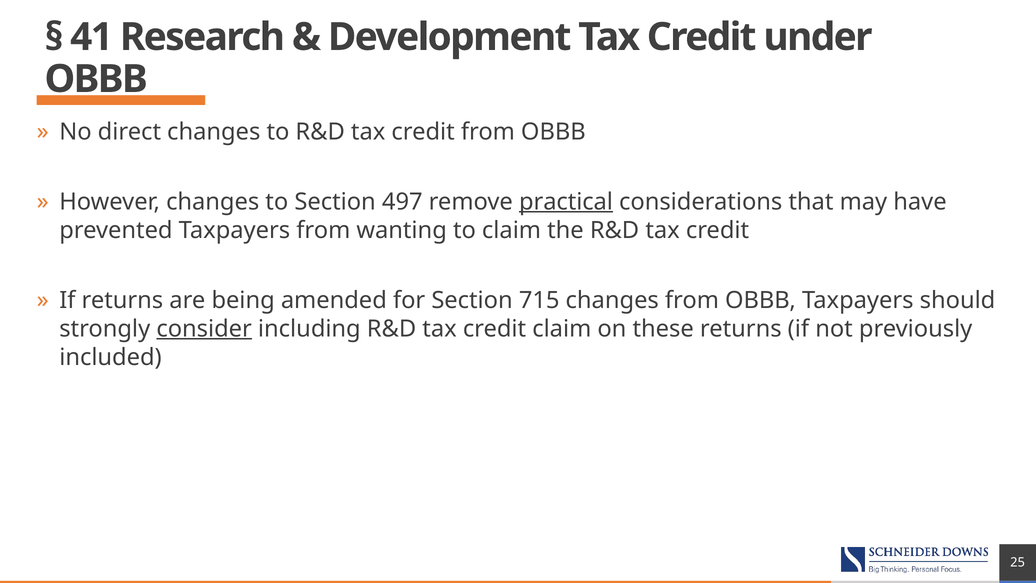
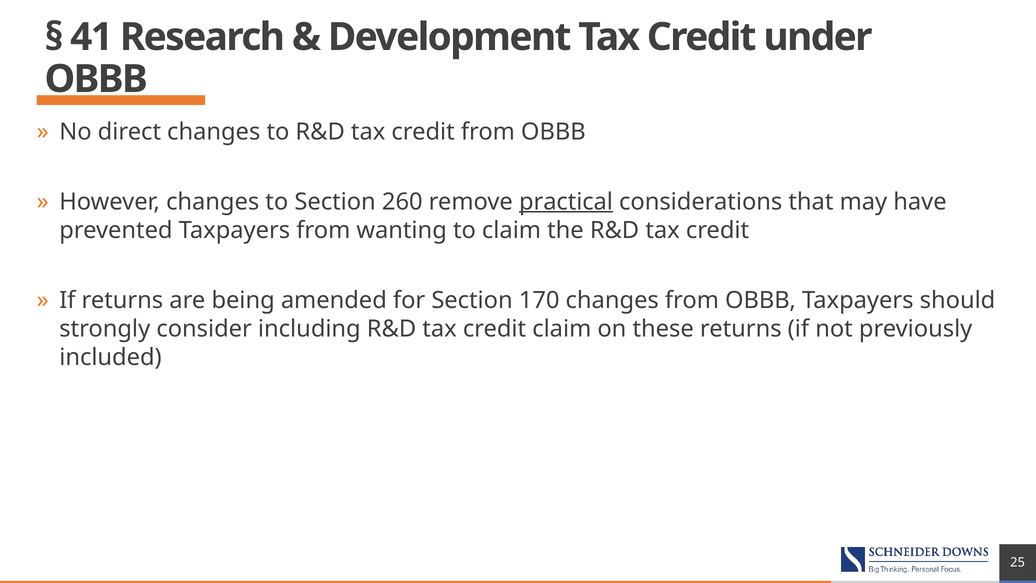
497: 497 -> 260
715: 715 -> 170
consider underline: present -> none
